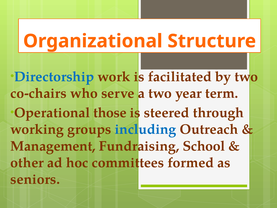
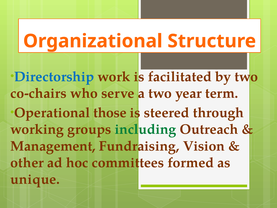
including colour: blue -> green
School: School -> Vision
seniors: seniors -> unique
